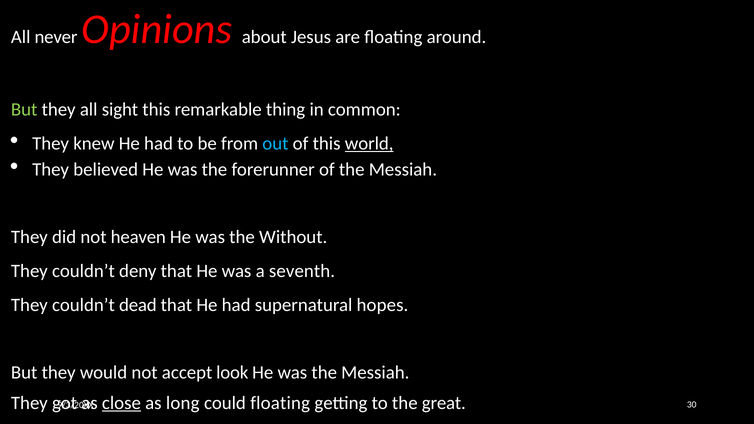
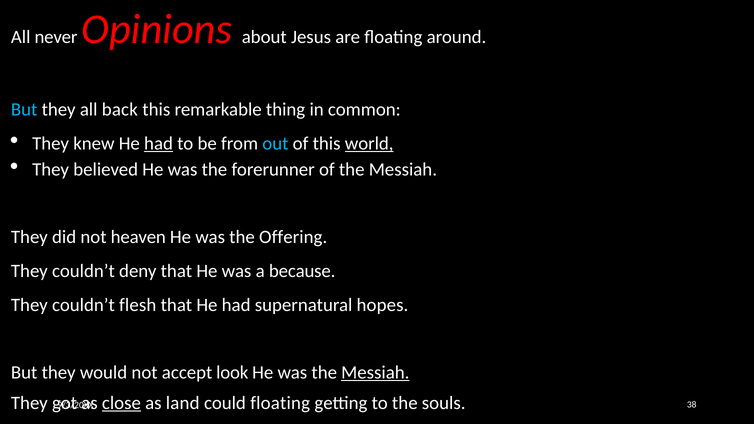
But at (24, 110) colour: light green -> light blue
sight: sight -> back
had at (159, 143) underline: none -> present
Without: Without -> Offering
seventh: seventh -> because
dead: dead -> flesh
Messiah at (375, 373) underline: none -> present
long: long -> land
great: great -> souls
30: 30 -> 38
